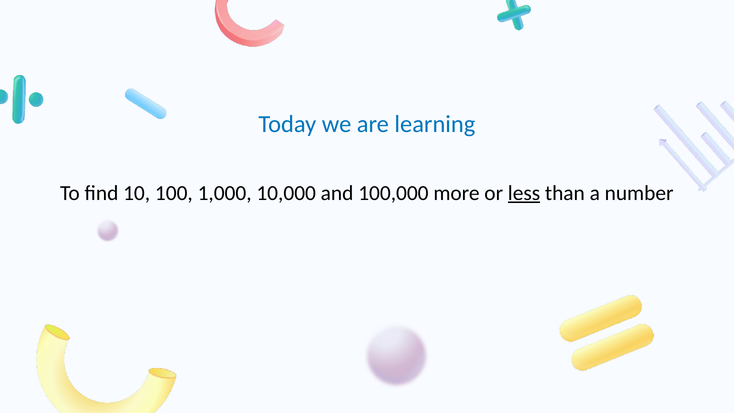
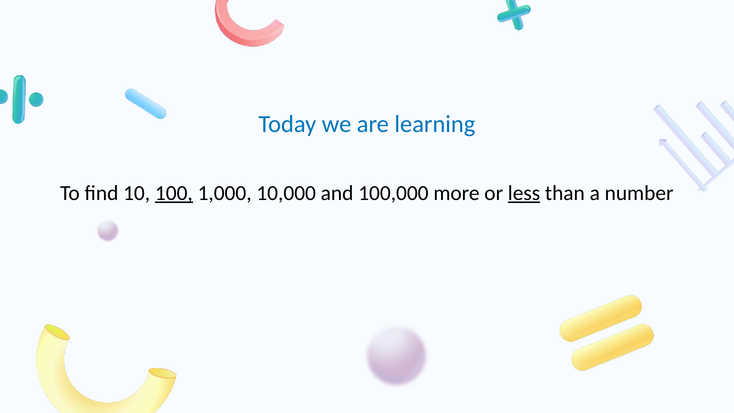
100 underline: none -> present
